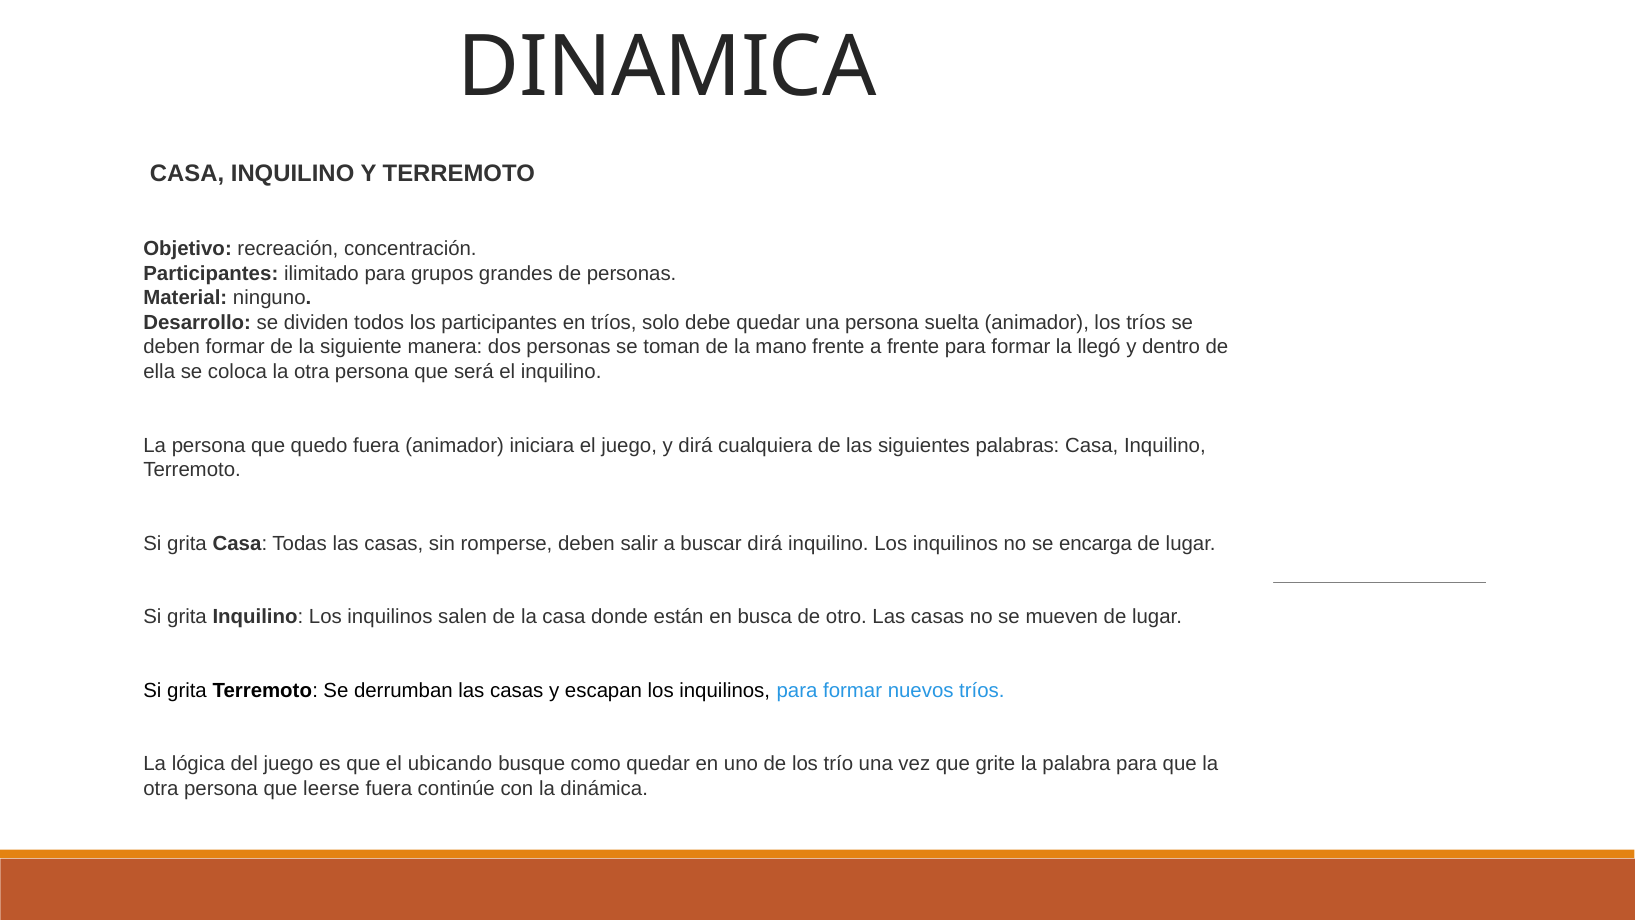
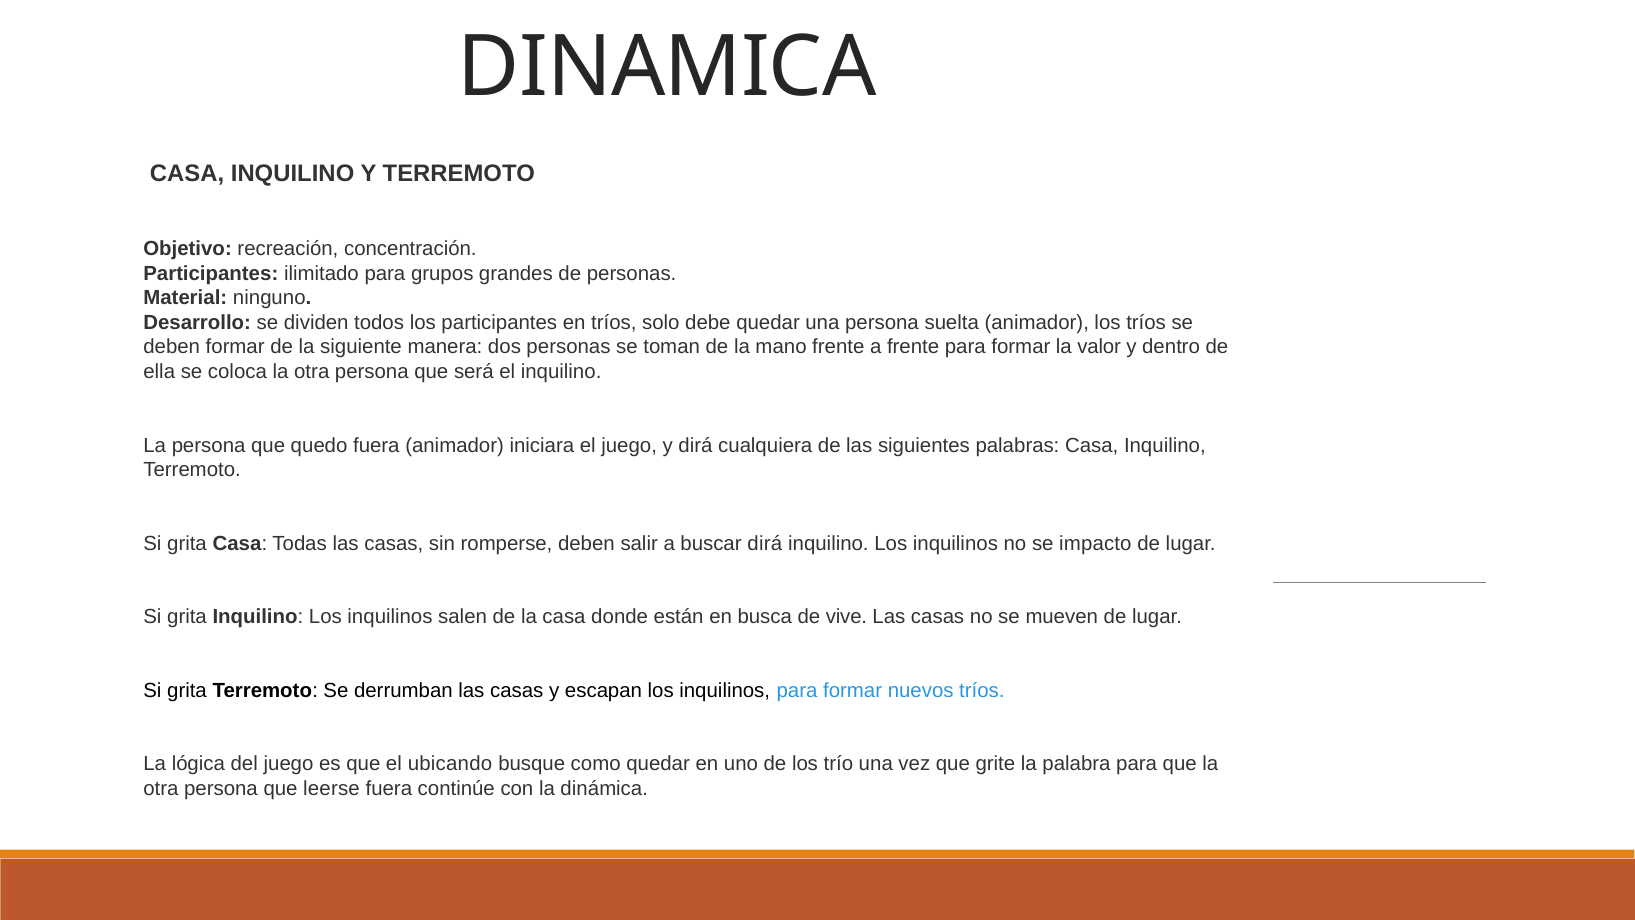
llegó: llegó -> valor
encarga: encarga -> impacto
otro: otro -> vive
